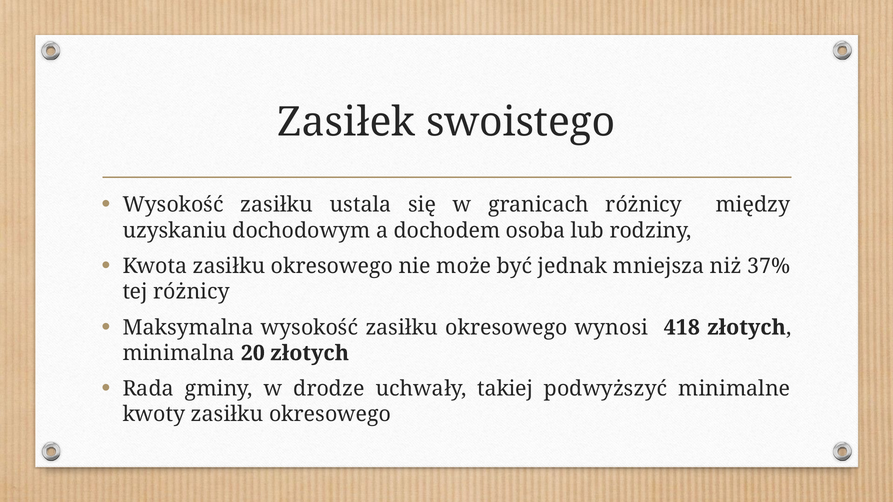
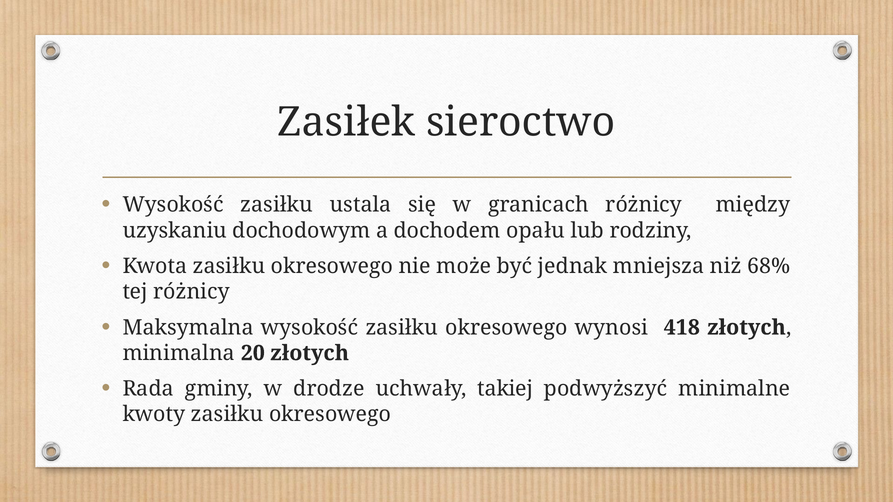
swoistego: swoistego -> sieroctwo
osoba: osoba -> opału
37%: 37% -> 68%
